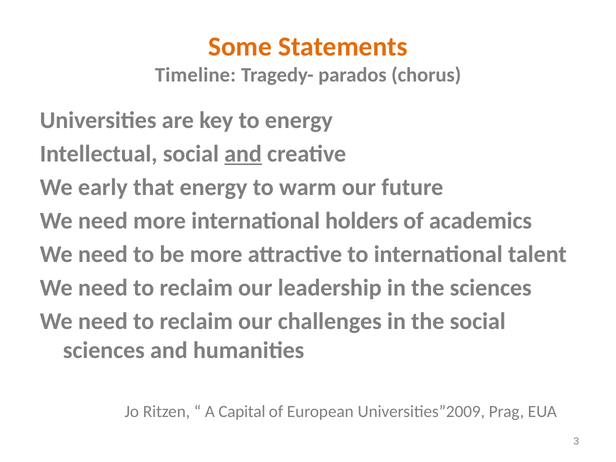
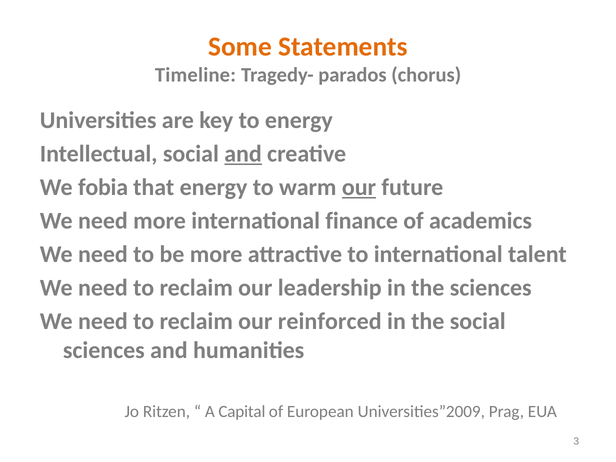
early: early -> fobia
our at (359, 187) underline: none -> present
holders: holders -> finance
challenges: challenges -> reinforced
